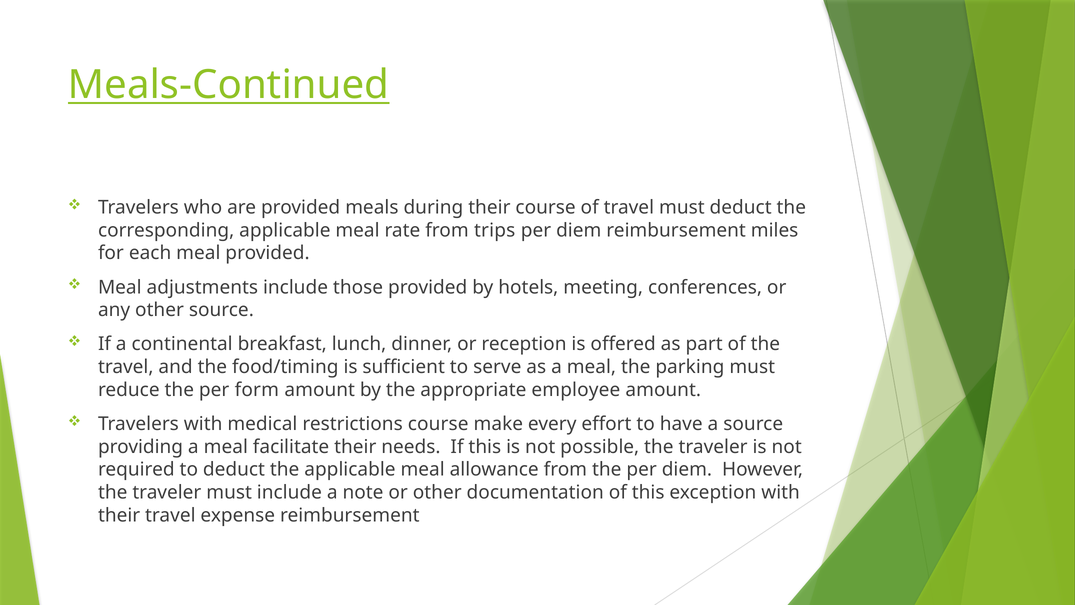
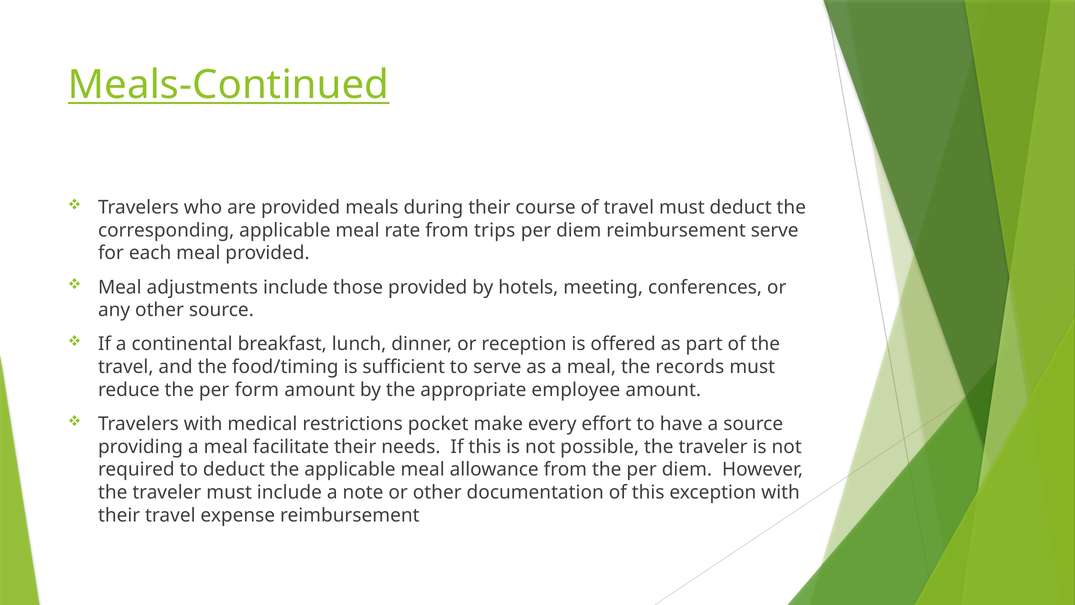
reimbursement miles: miles -> serve
parking: parking -> records
restrictions course: course -> pocket
